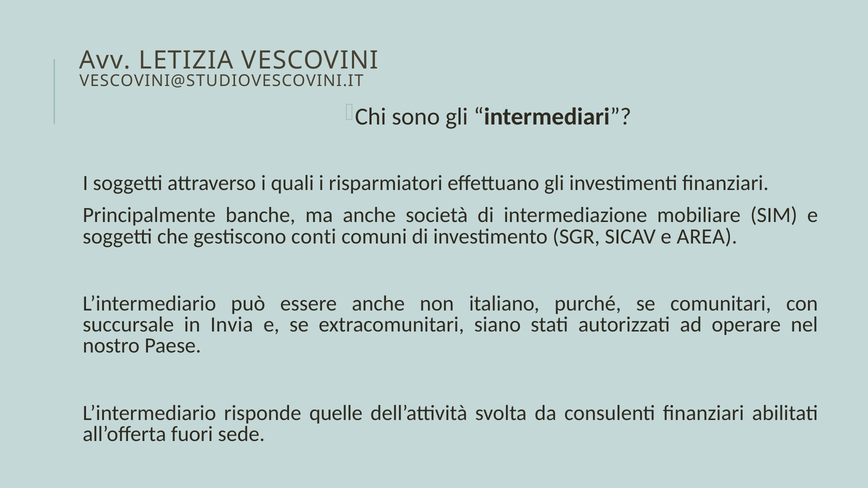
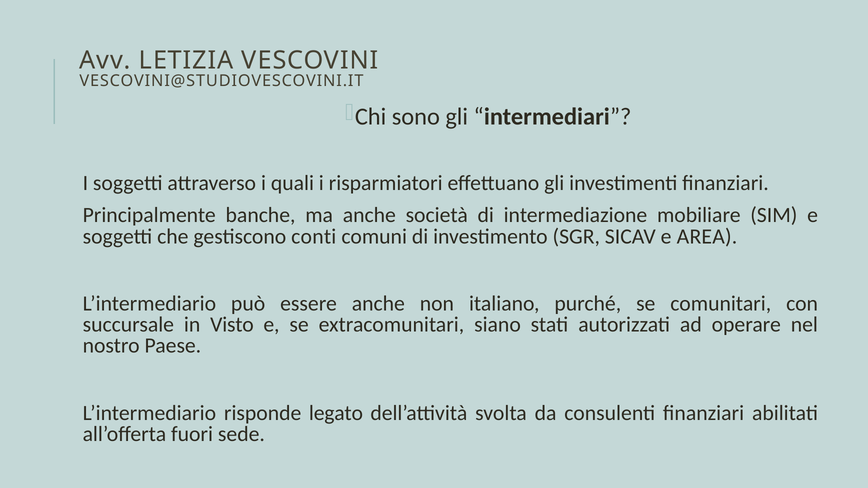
Invia: Invia -> Visto
quelle: quelle -> legato
